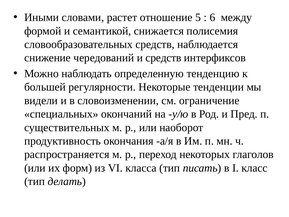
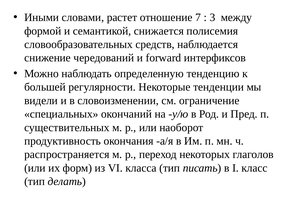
5: 5 -> 7
6: 6 -> 3
и средств: средств -> forward
